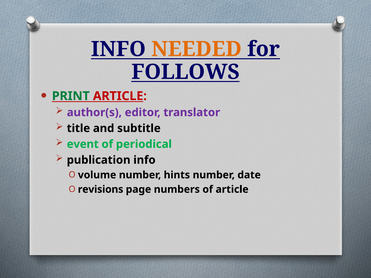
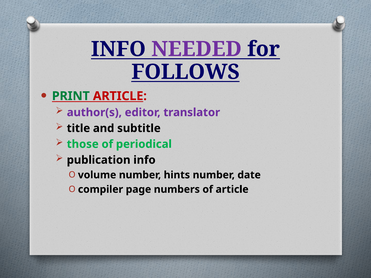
NEEDED colour: orange -> purple
event: event -> those
revisions: revisions -> compiler
